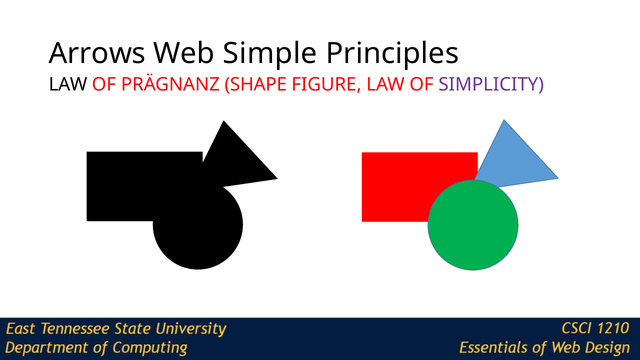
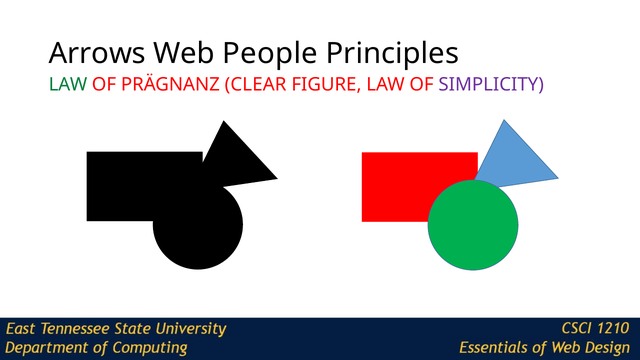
Simple: Simple -> People
LAW at (68, 85) colour: black -> green
SHAPE: SHAPE -> CLEAR
